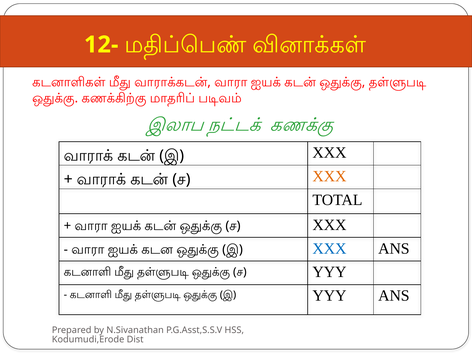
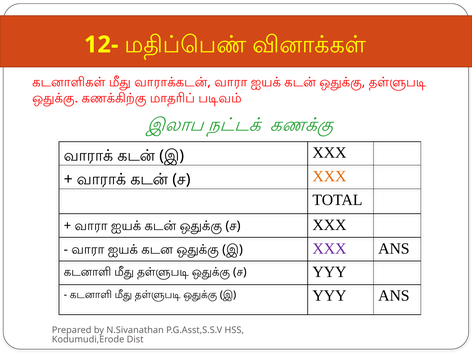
XXX at (330, 248) colour: blue -> purple
